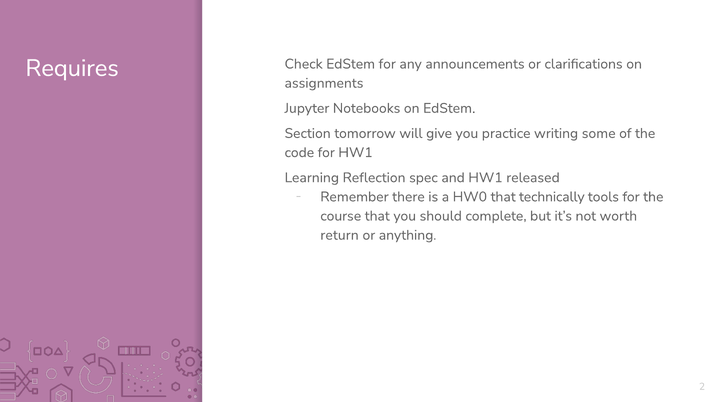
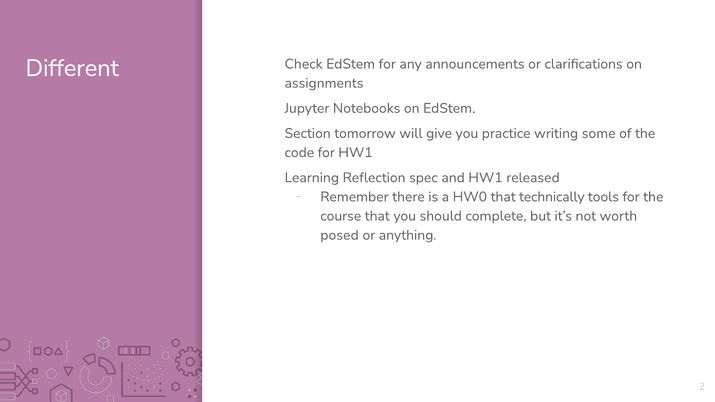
Requires: Requires -> Different
return: return -> posed
